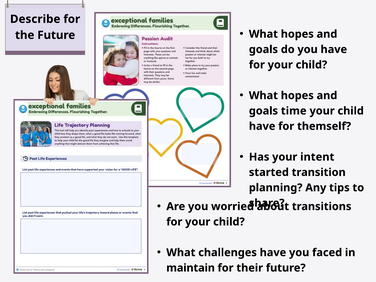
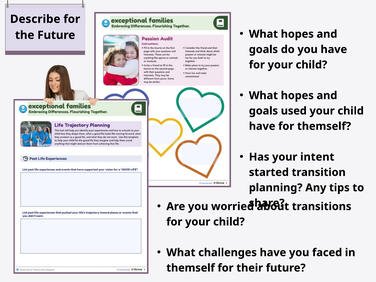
time: time -> used
maintain at (191, 268): maintain -> themself
